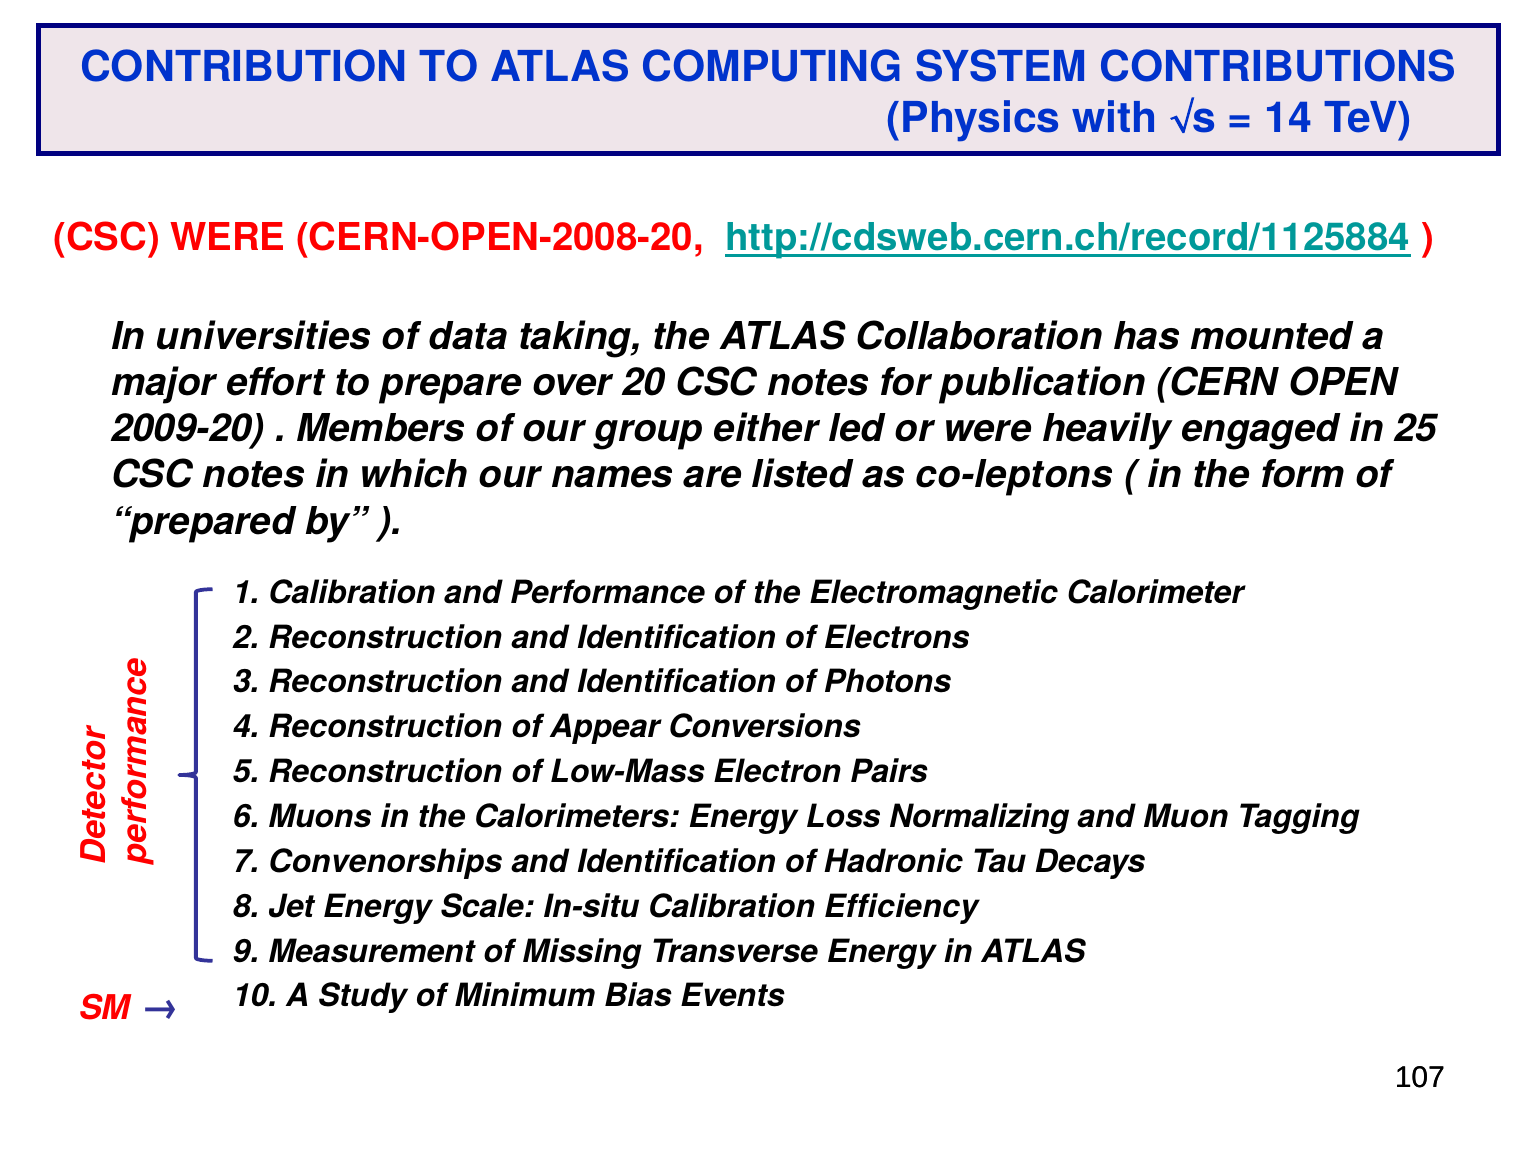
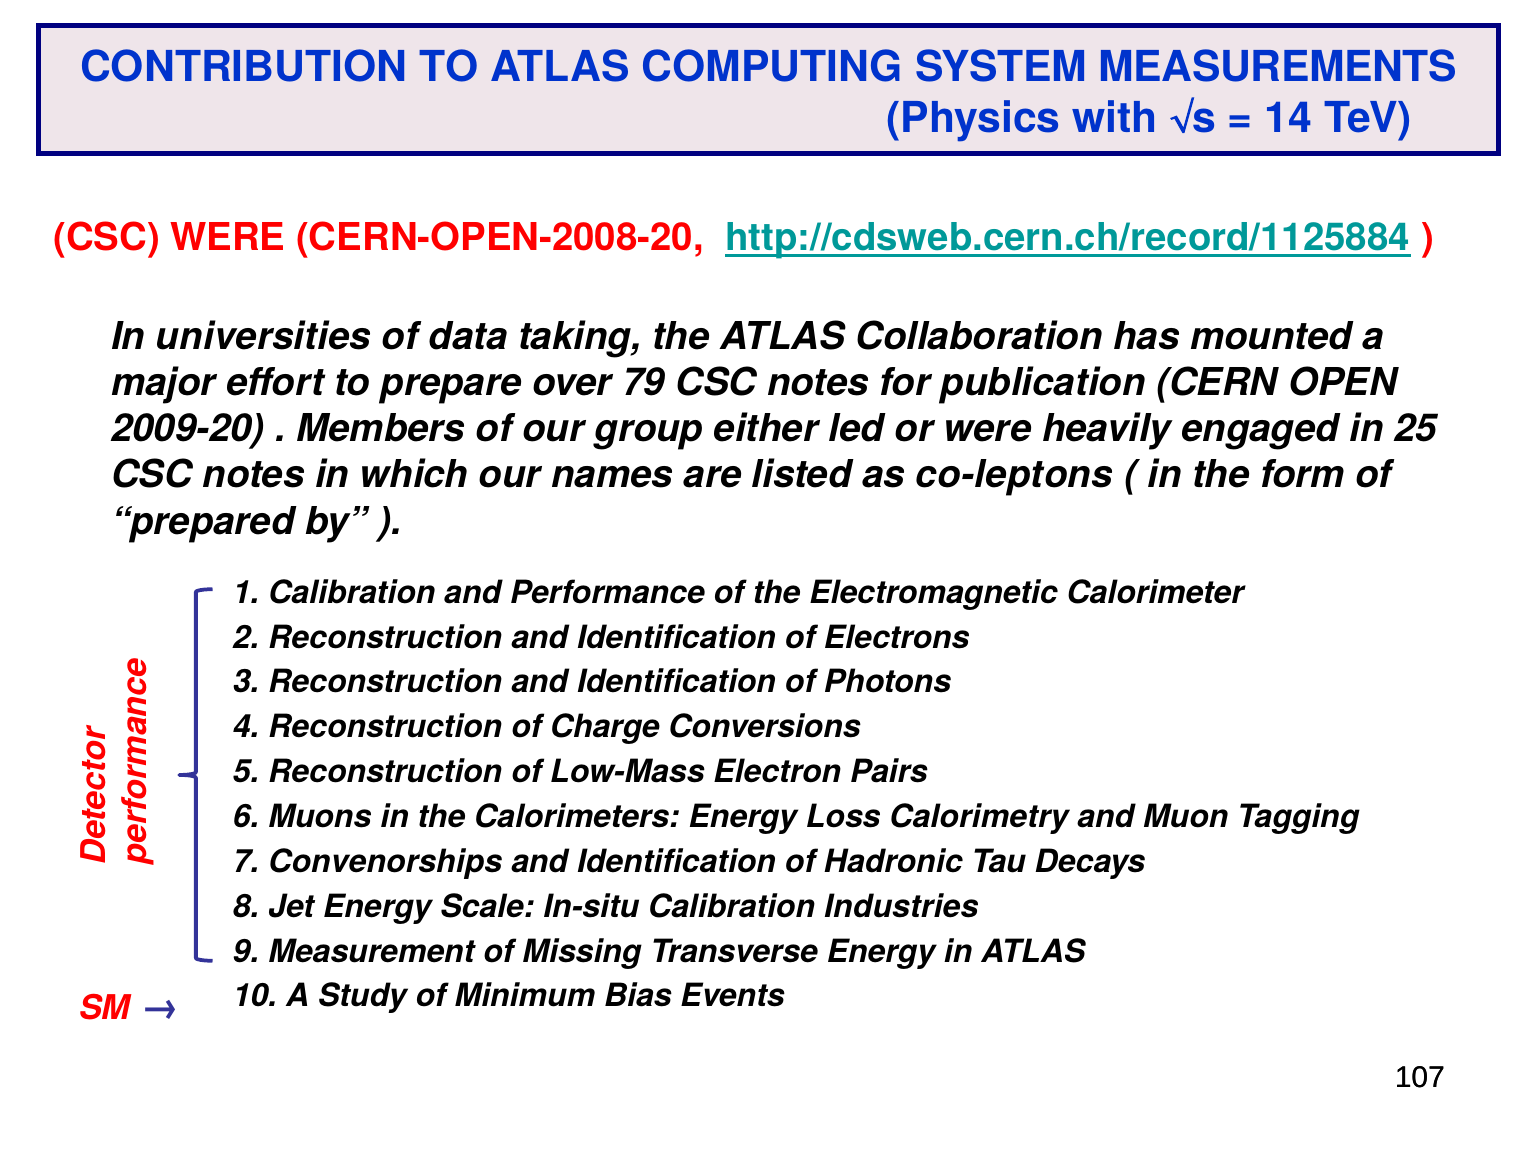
CONTRIBUTIONS: CONTRIBUTIONS -> MEASUREMENTS
20: 20 -> 79
Appear: Appear -> Charge
Normalizing: Normalizing -> Calorimetry
Efficiency: Efficiency -> Industries
